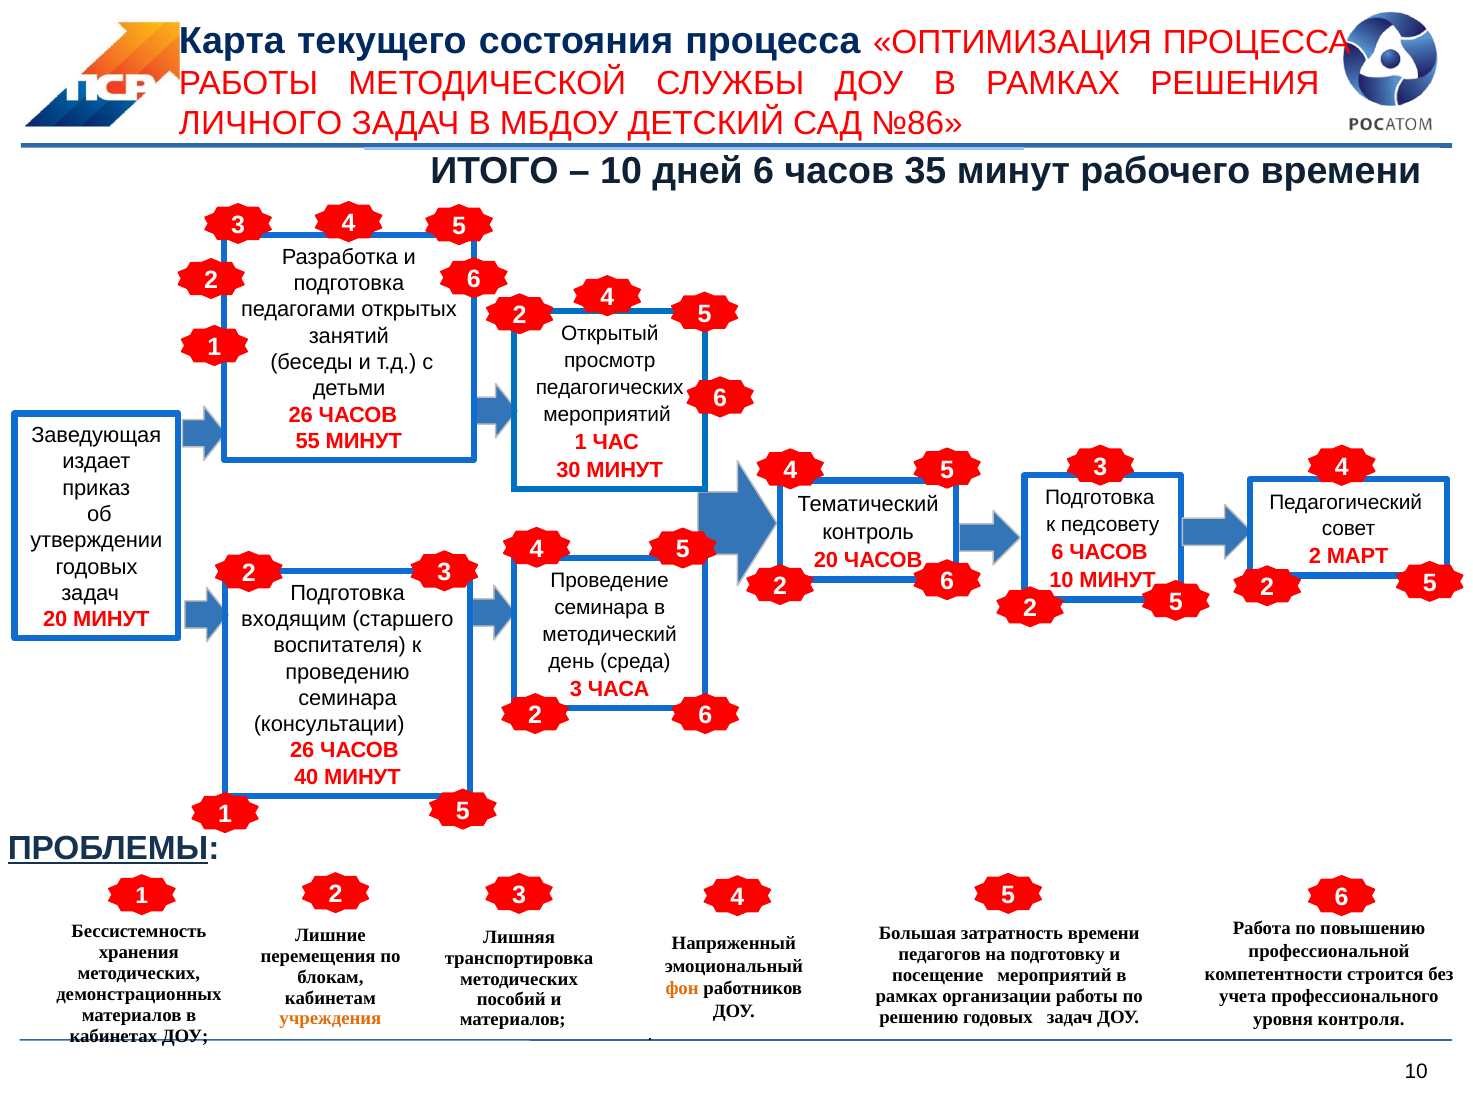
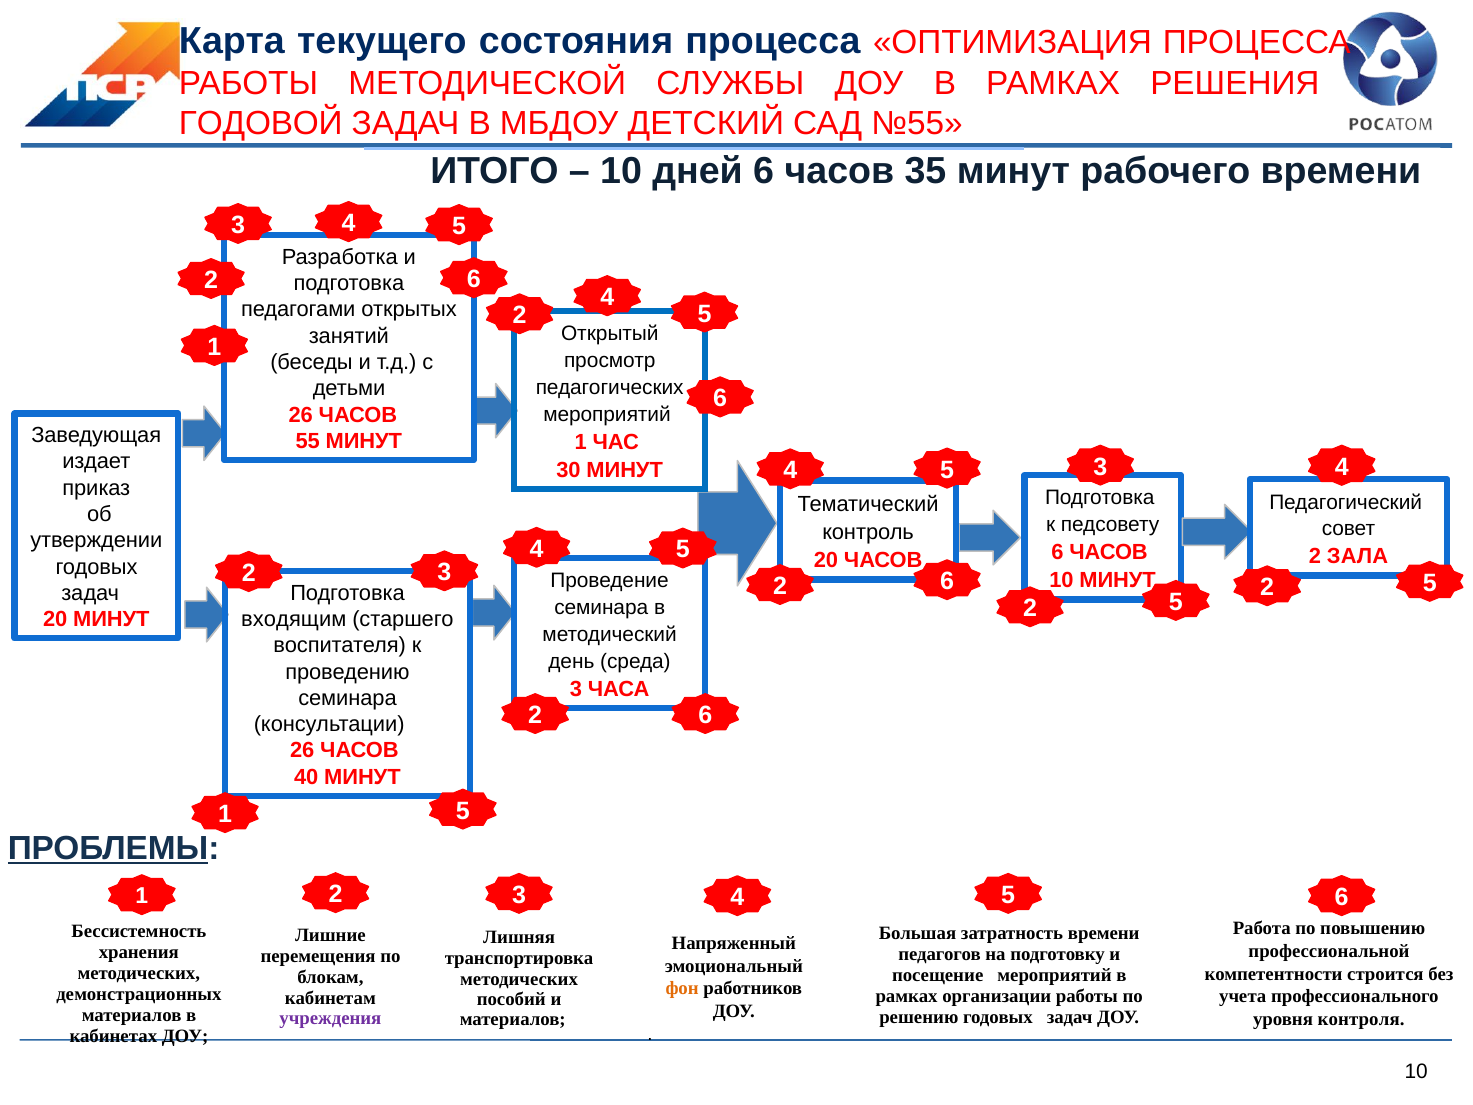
ЛИЧНОГО: ЛИЧНОГО -> ГОДОВОЙ
№86: №86 -> №55
МАРТ: МАРТ -> ЗАЛА
учреждения colour: orange -> purple
